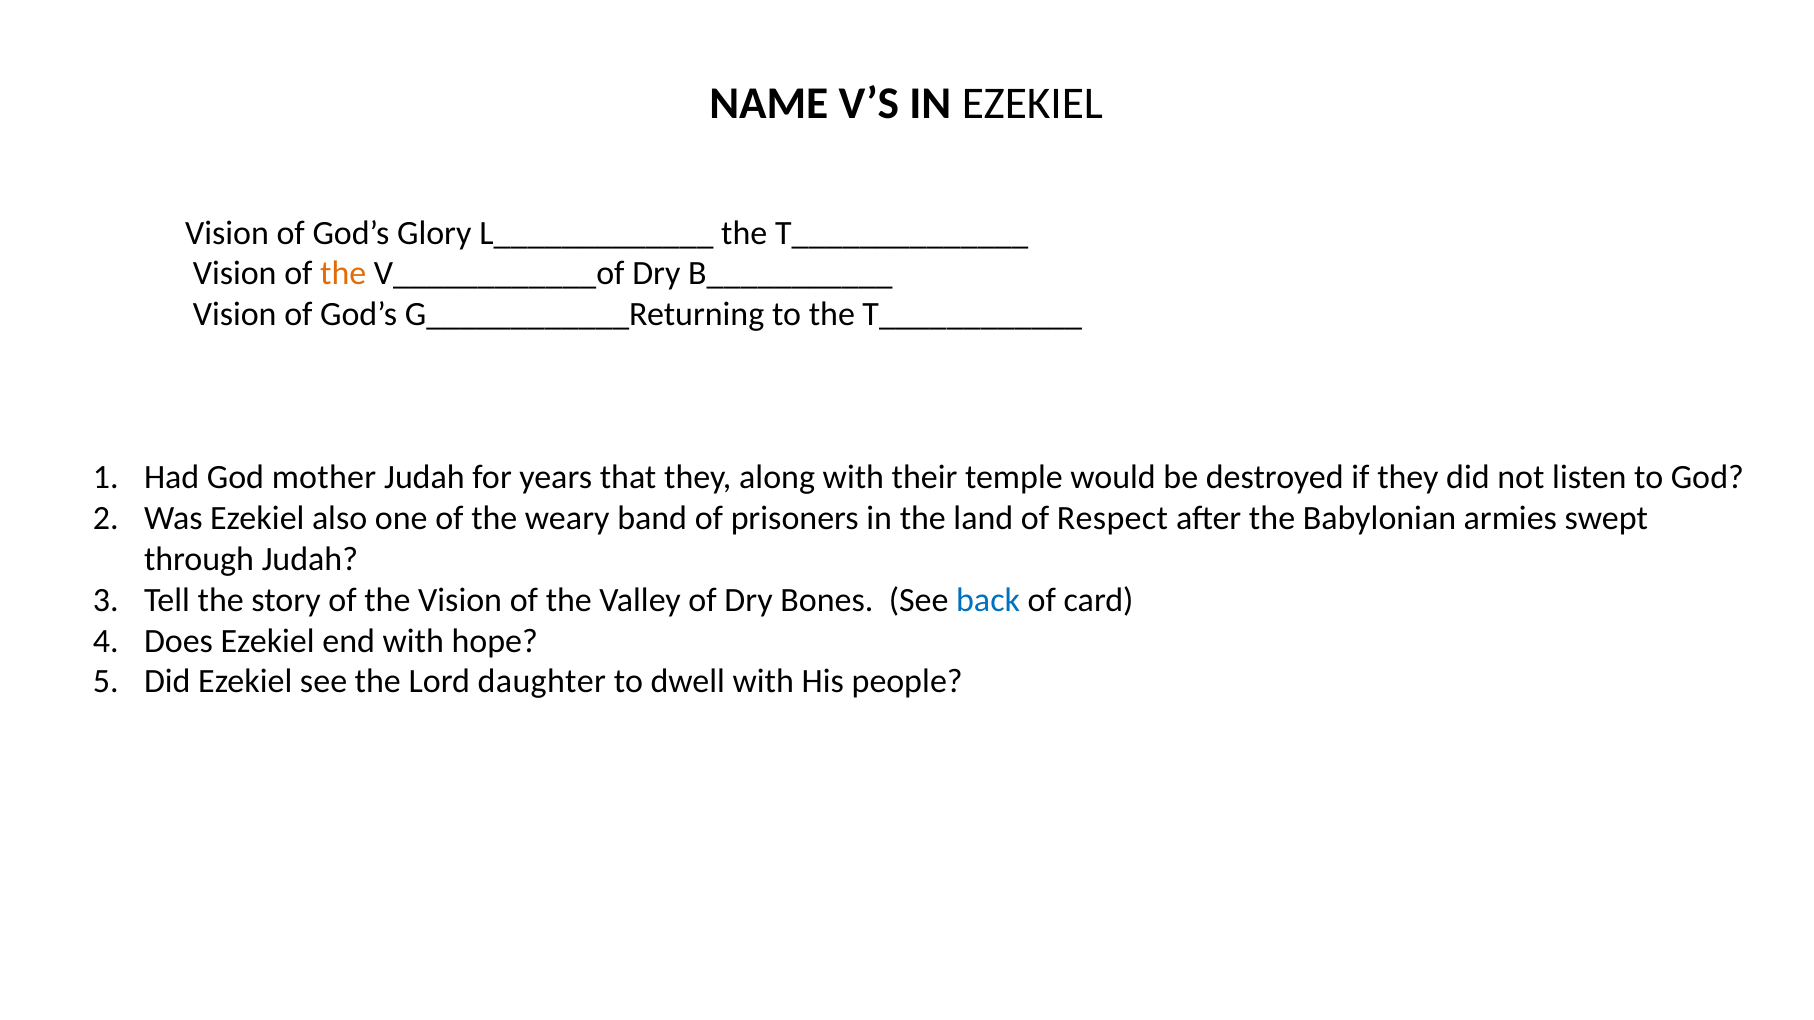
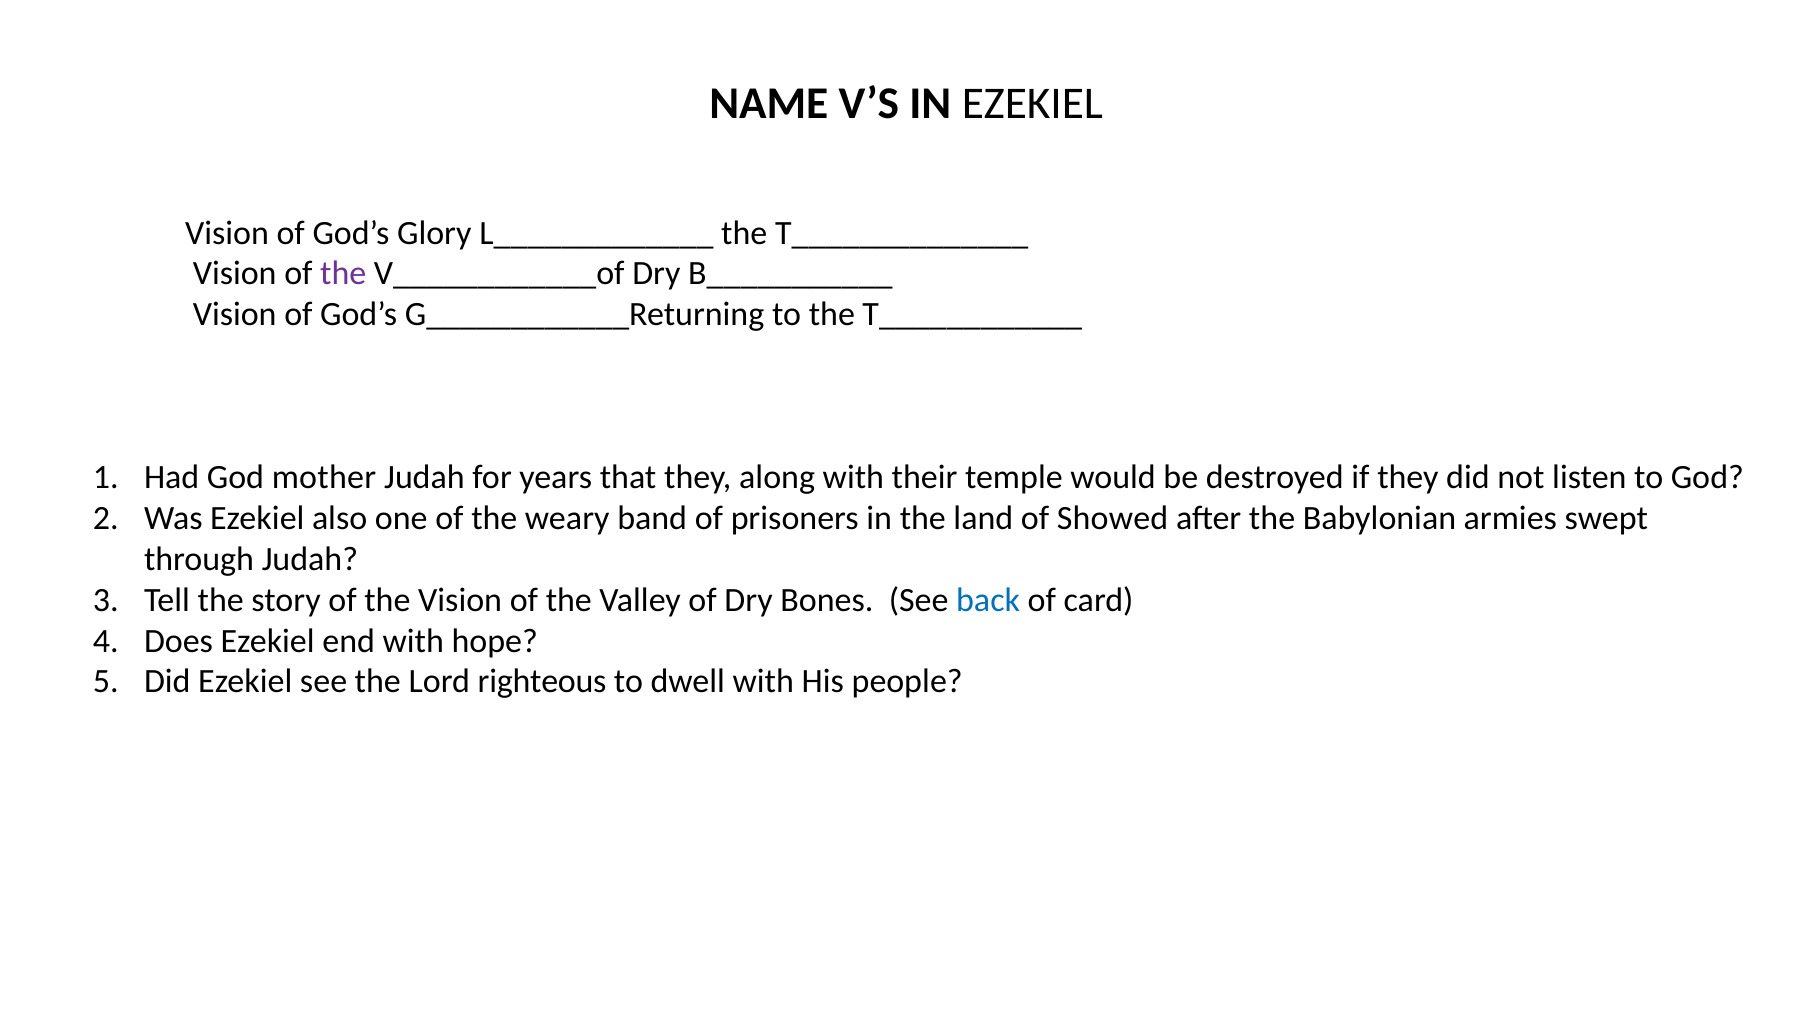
the at (343, 274) colour: orange -> purple
Respect: Respect -> Showed
daughter: daughter -> righteous
